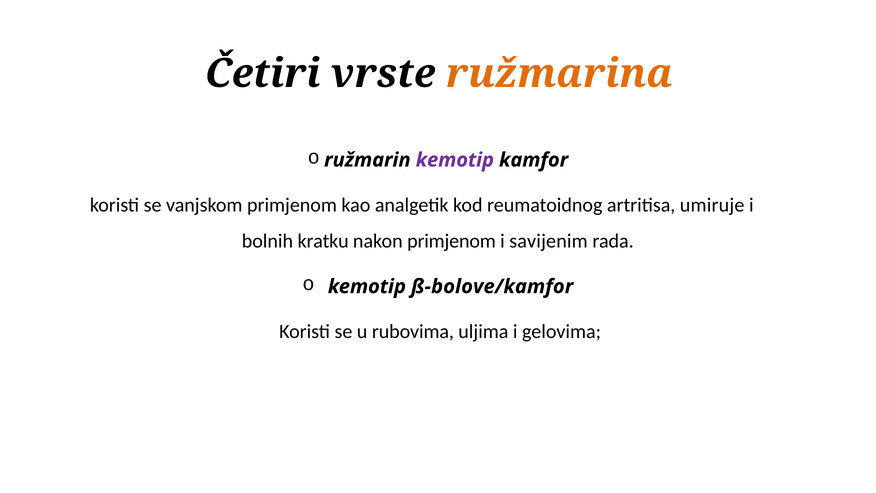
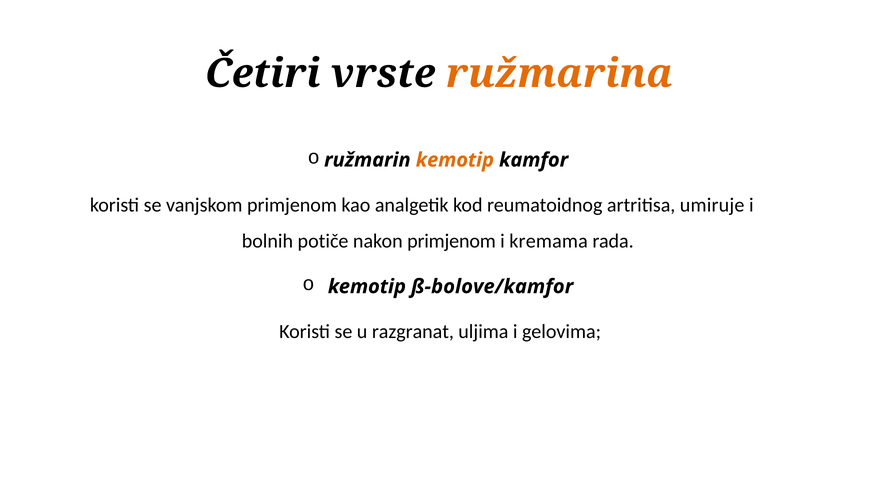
kemotip at (455, 160) colour: purple -> orange
kratku: kratku -> potiče
savijenim: savijenim -> kremama
rubovima: rubovima -> razgranat
